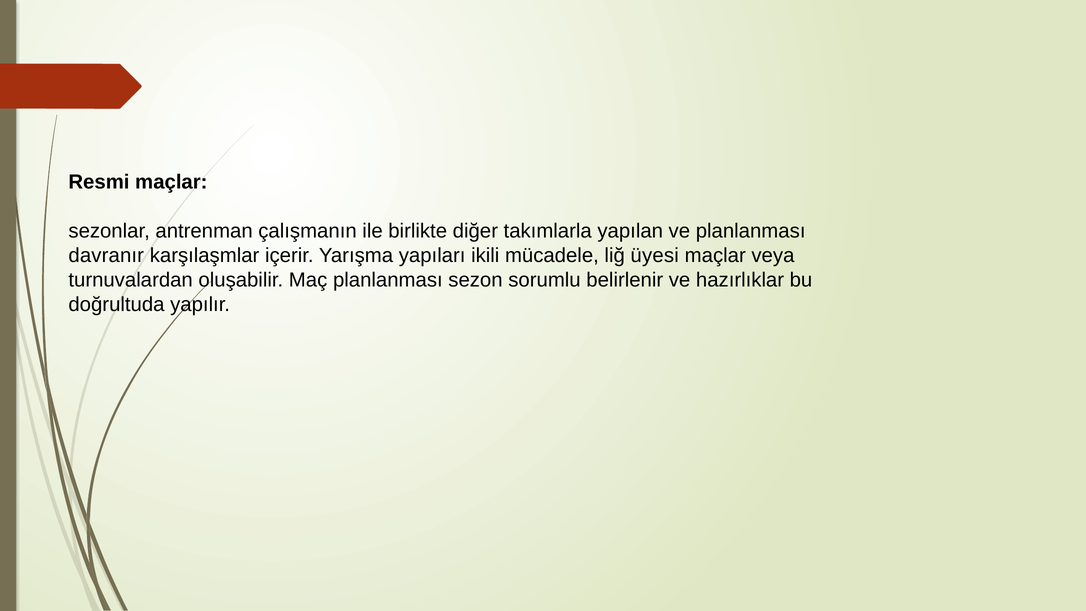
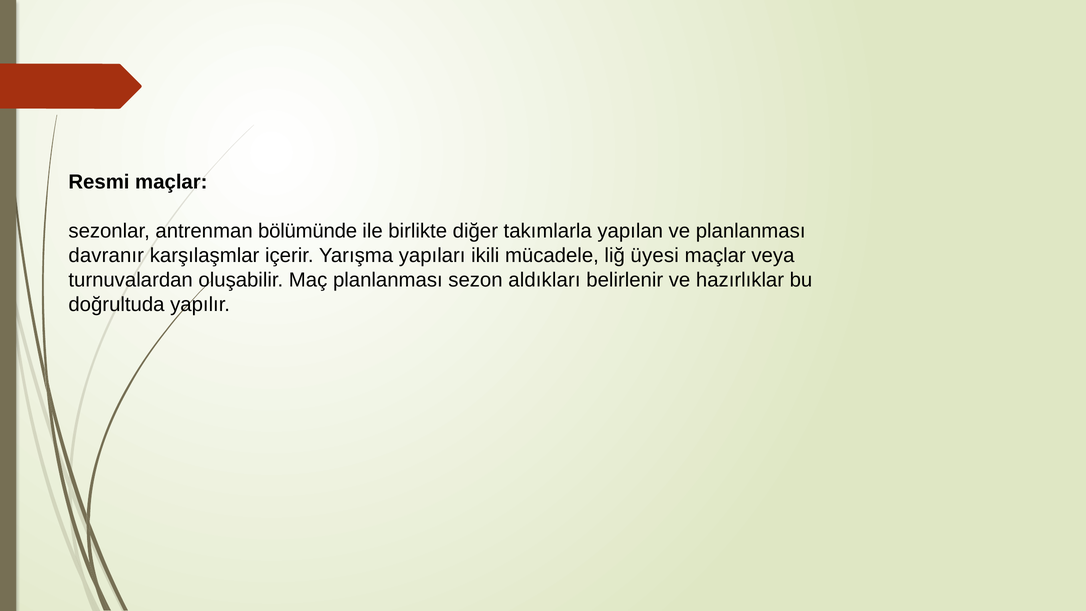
çalışmanın: çalışmanın -> bölümünde
sorumlu: sorumlu -> aldıkları
